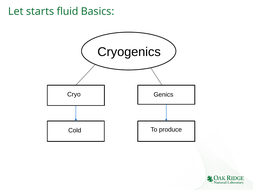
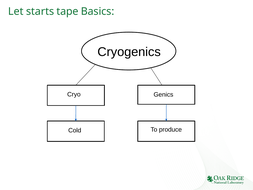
fluid: fluid -> tape
